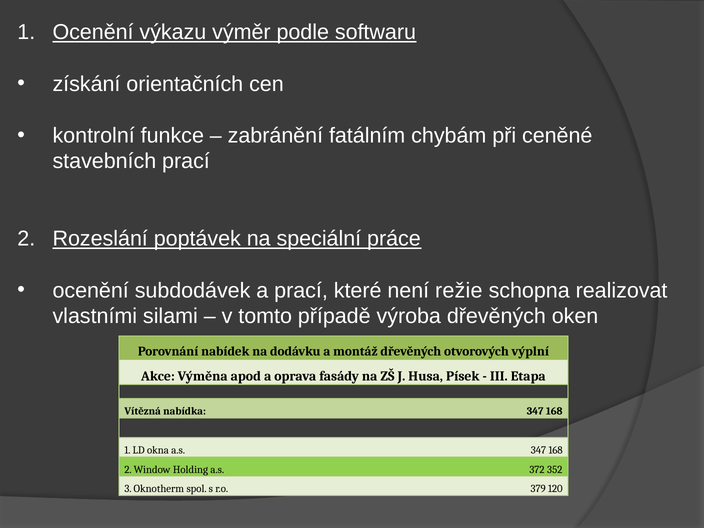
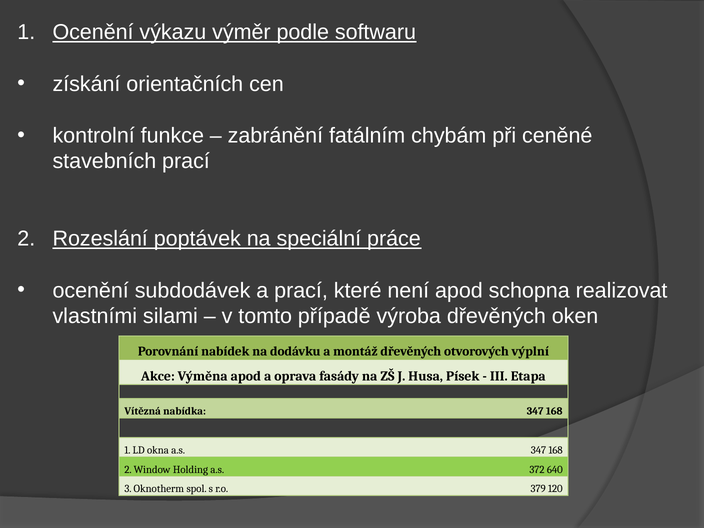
není režie: režie -> apod
352: 352 -> 640
